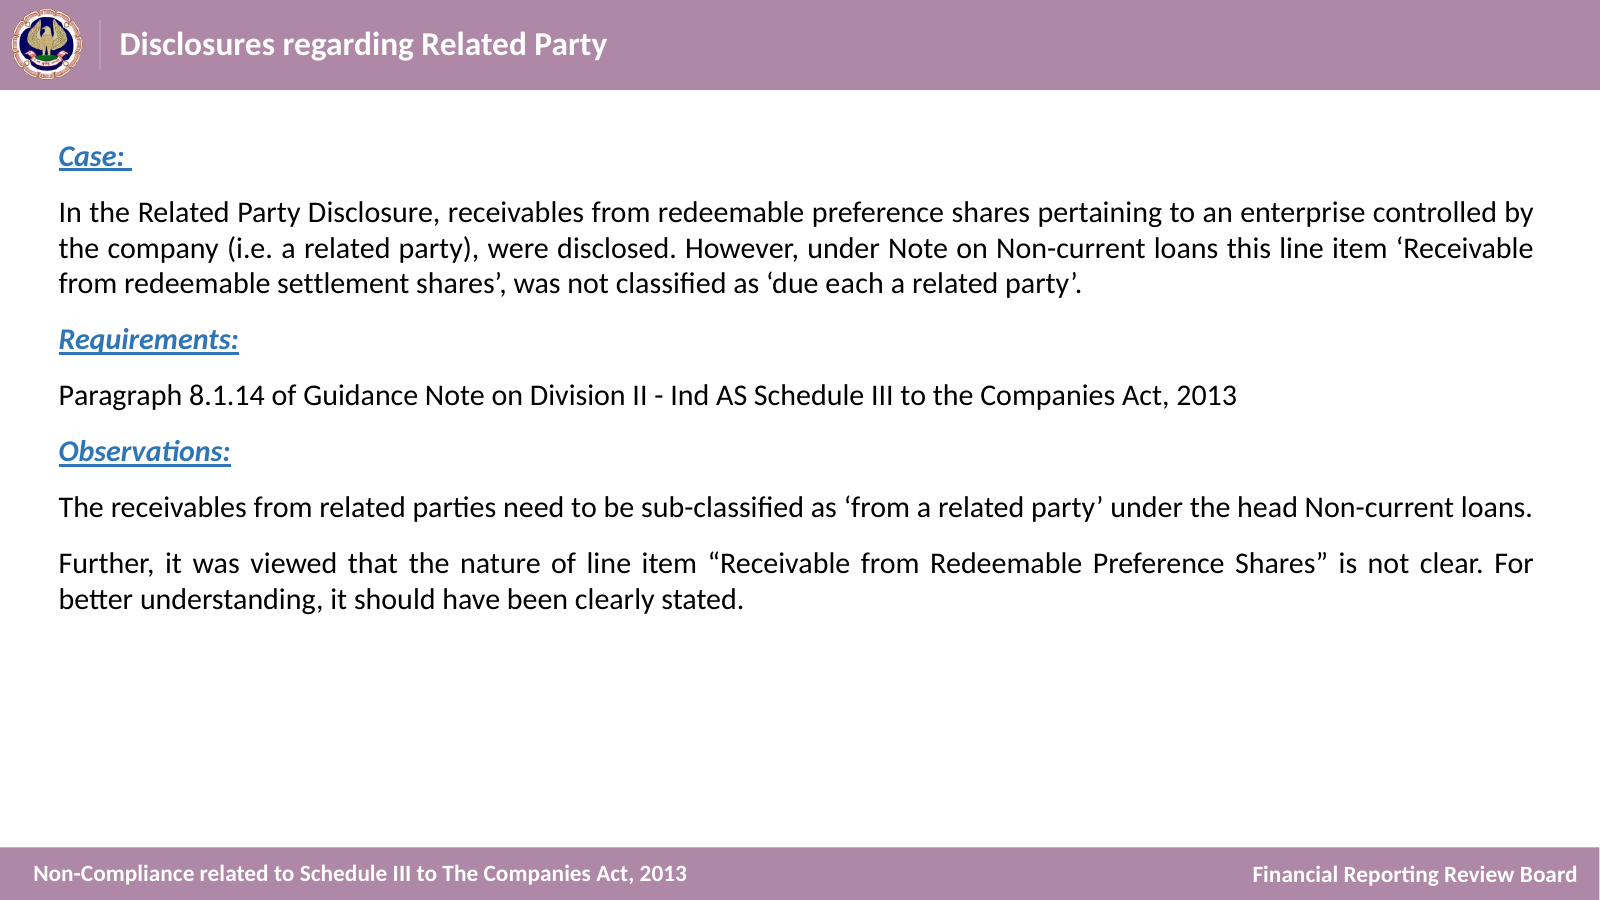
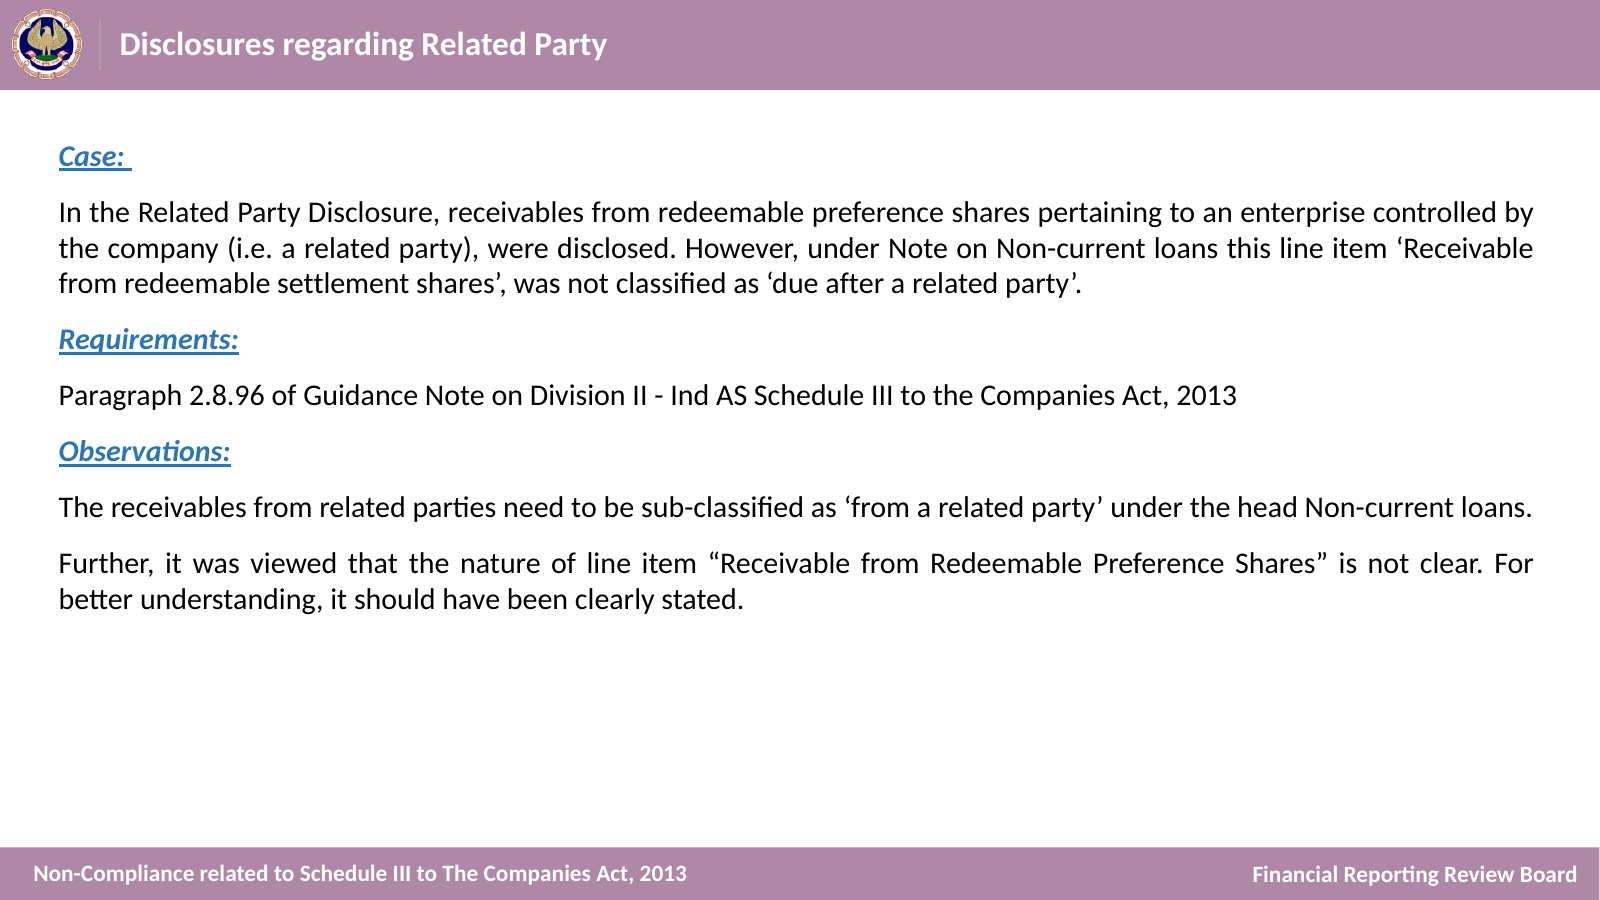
each: each -> after
8.1.14: 8.1.14 -> 2.8.96
